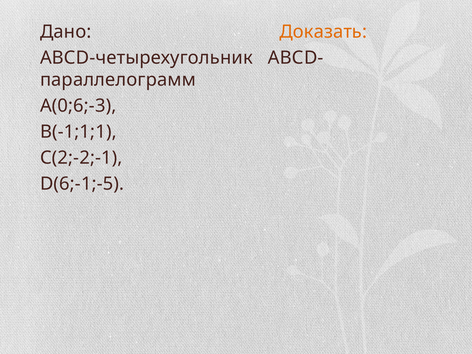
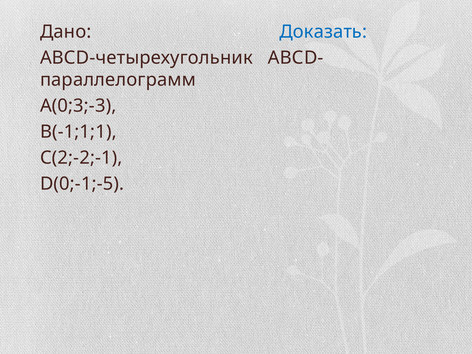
Доказать colour: orange -> blue
А(0;6;-3: А(0;6;-3 -> А(0;3;-3
D(6;-1;-5: D(6;-1;-5 -> D(0;-1;-5
